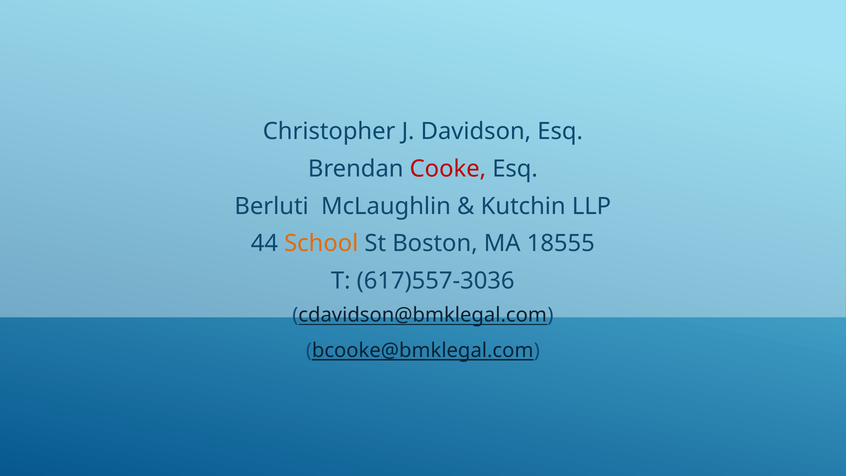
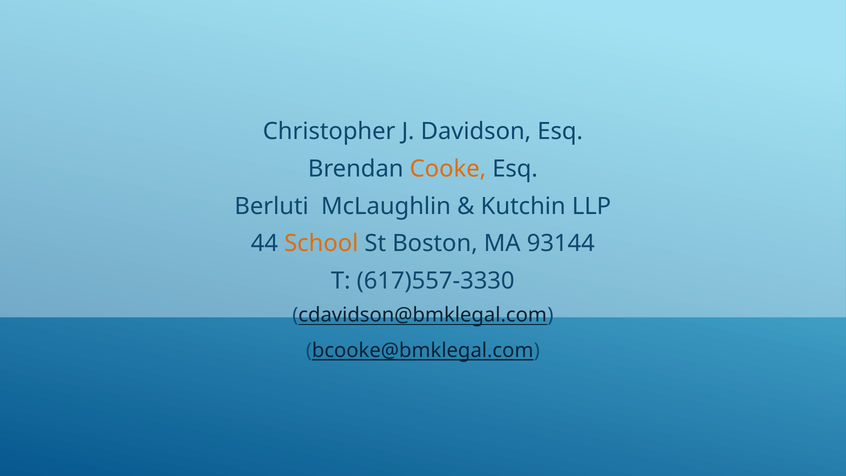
Cooke colour: red -> orange
18555: 18555 -> 93144
617)557-3036: 617)557-3036 -> 617)557-3330
